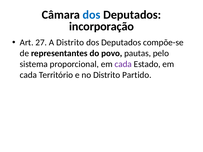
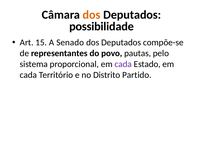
dos at (92, 15) colour: blue -> orange
incorporação: incorporação -> possibilidade
27: 27 -> 15
A Distrito: Distrito -> Senado
